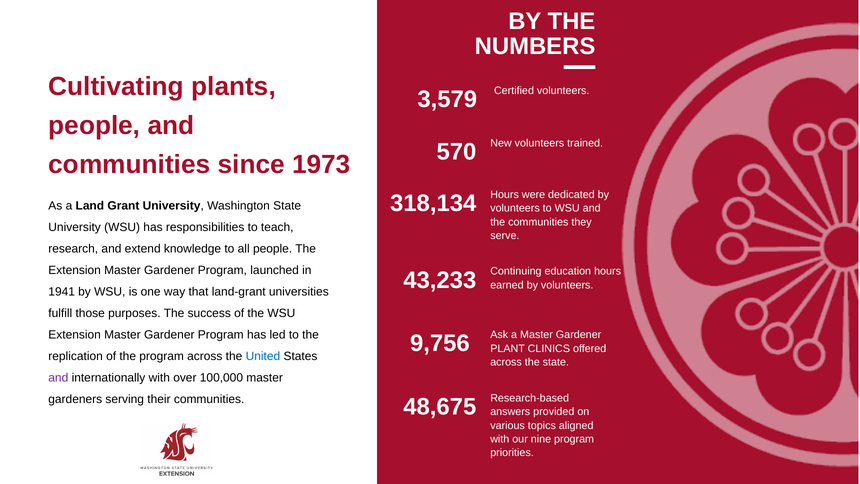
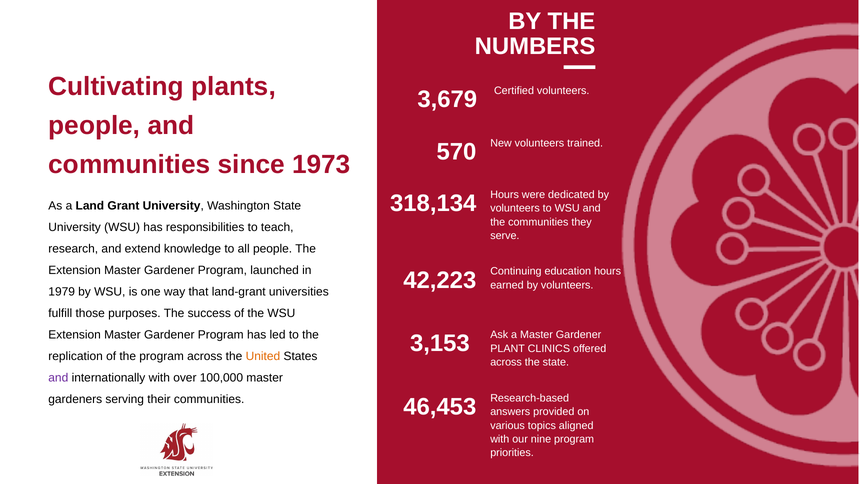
3,579: 3,579 -> 3,679
43,233: 43,233 -> 42,223
1941: 1941 -> 1979
9,756: 9,756 -> 3,153
United colour: blue -> orange
48,675: 48,675 -> 46,453
